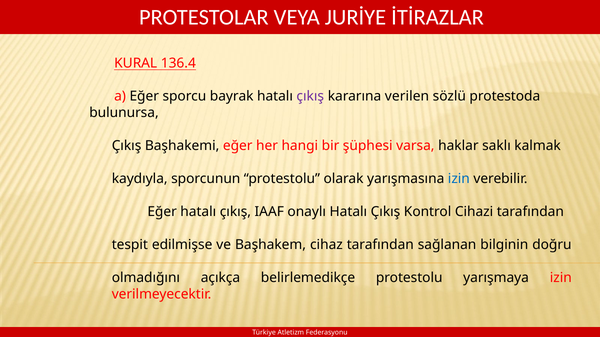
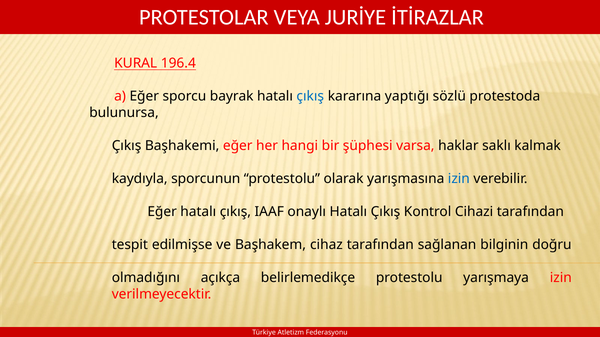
136.4: 136.4 -> 196.4
çıkış at (310, 96) colour: purple -> blue
verilen: verilen -> yaptığı
